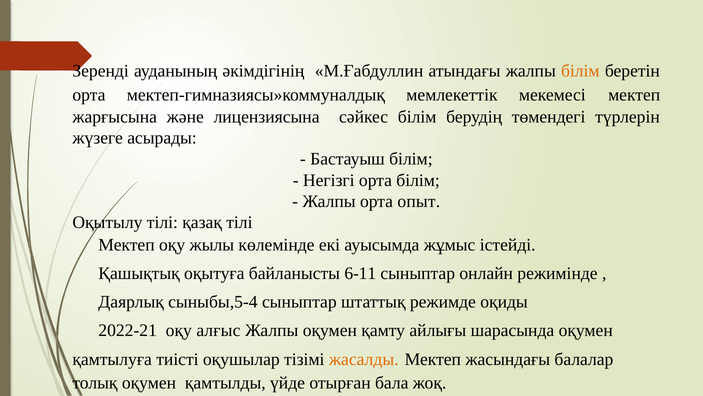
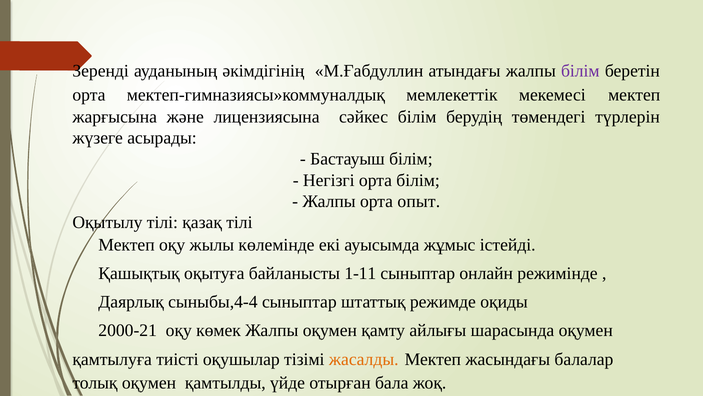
білім at (580, 71) colour: orange -> purple
6-11: 6-11 -> 1-11
сыныбы,5-4: сыныбы,5-4 -> сыныбы,4-4
2022-21: 2022-21 -> 2000-21
алғыс: алғыс -> көмек
